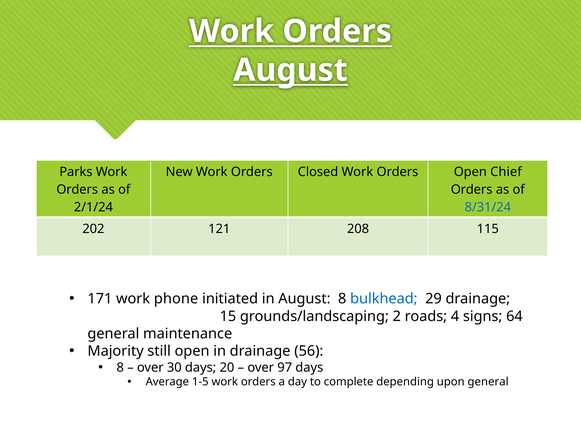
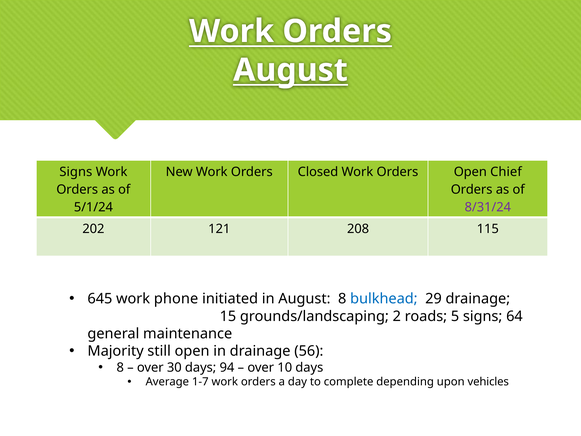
Parks at (76, 172): Parks -> Signs
2/1/24: 2/1/24 -> 5/1/24
8/31/24 colour: blue -> purple
171: 171 -> 645
4: 4 -> 5
20: 20 -> 94
97: 97 -> 10
1-5: 1-5 -> 1-7
upon general: general -> vehicles
